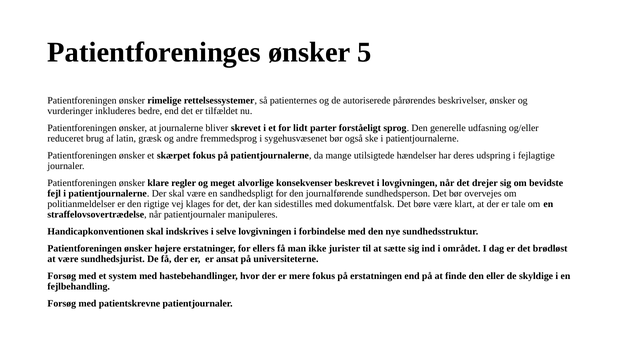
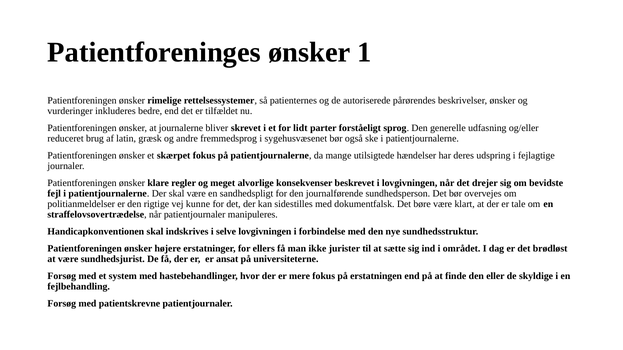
5: 5 -> 1
klages: klages -> kunne
